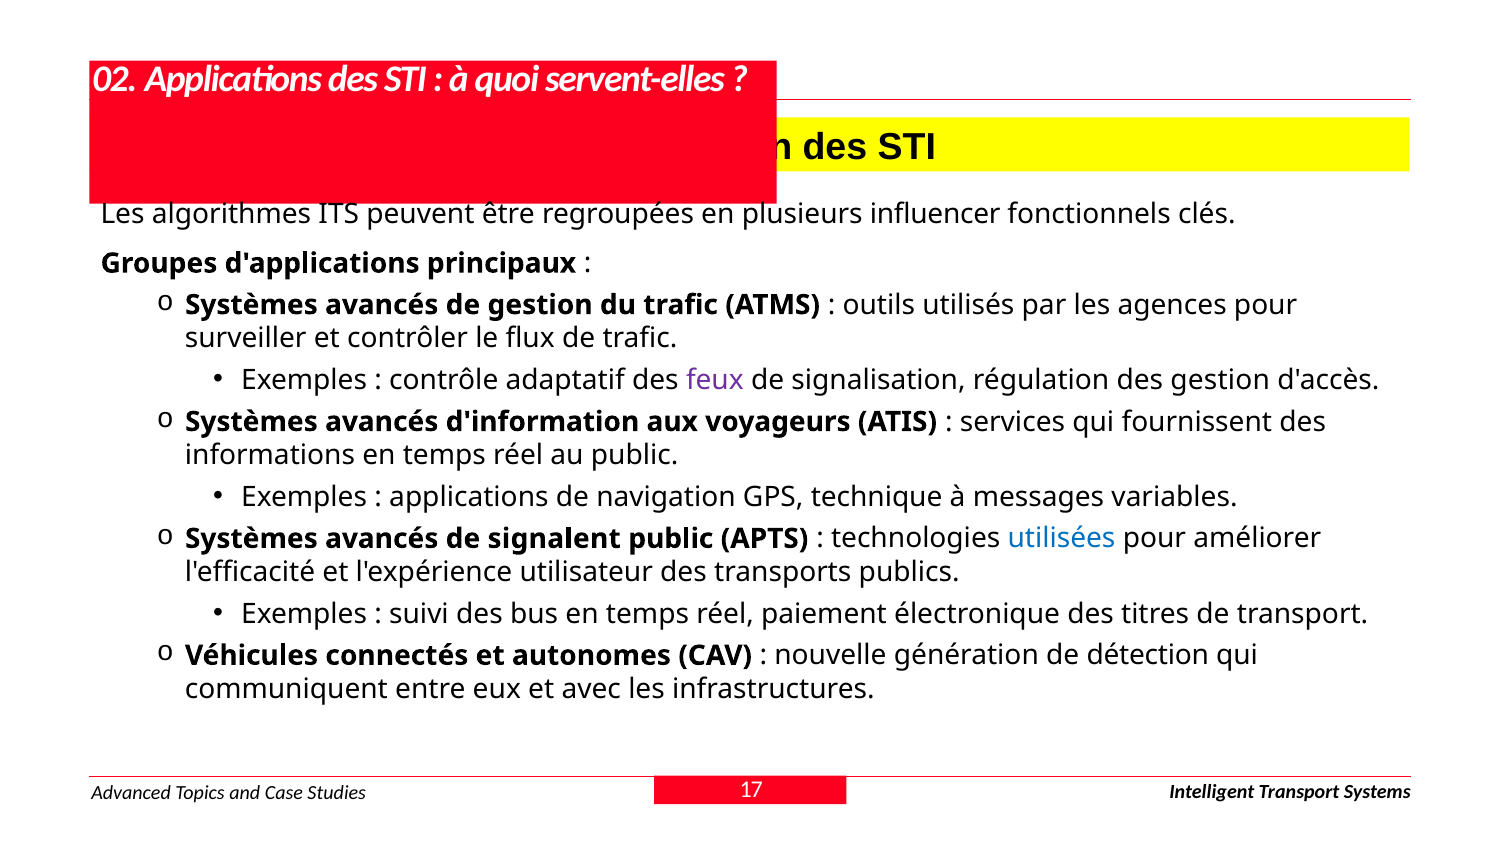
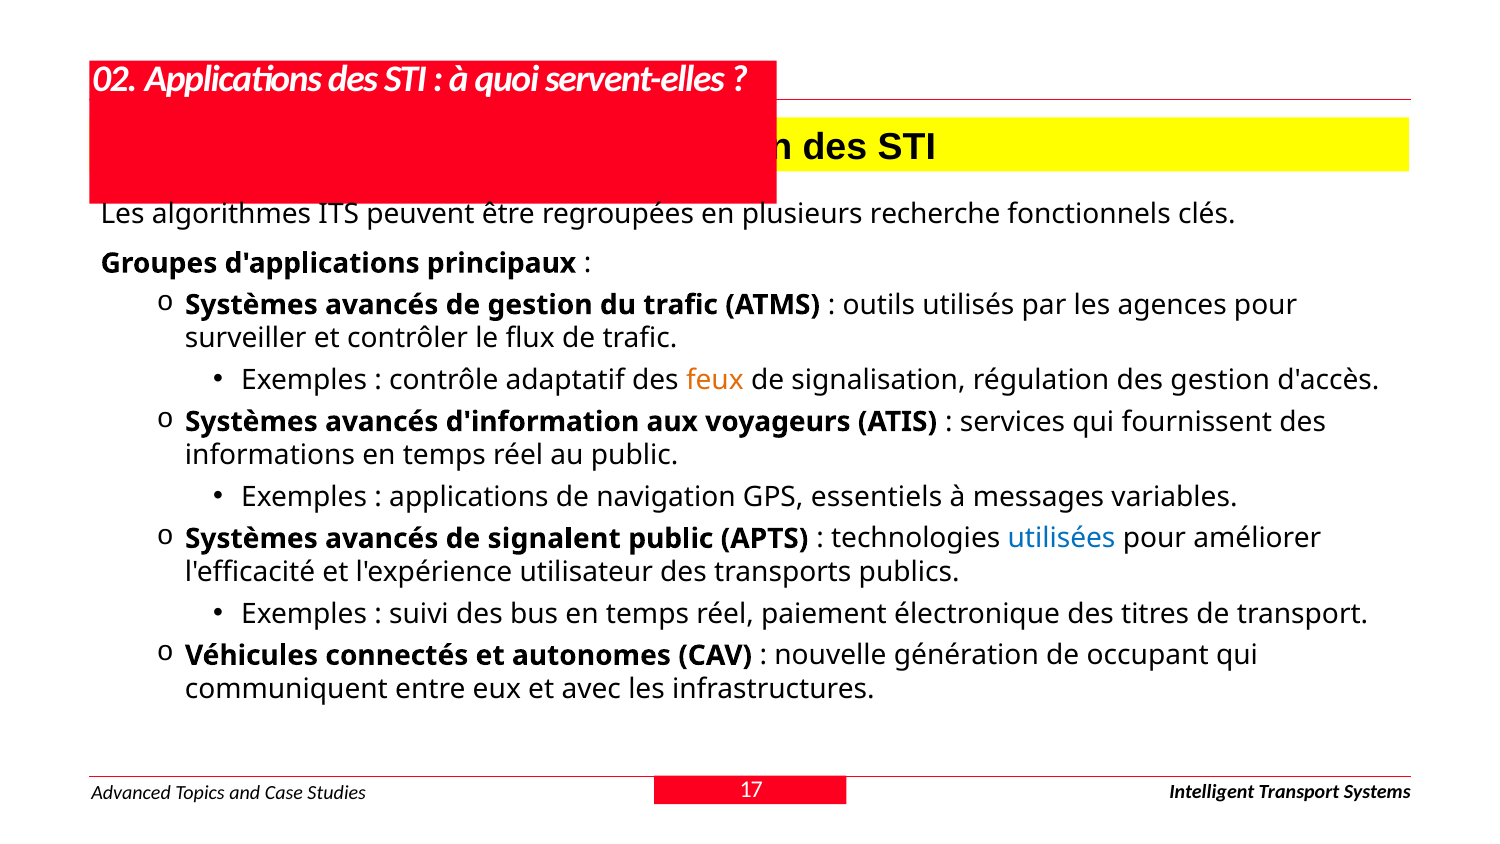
influencer: influencer -> recherche
feux colour: purple -> orange
technique: technique -> essentiels
détection: détection -> occupant
